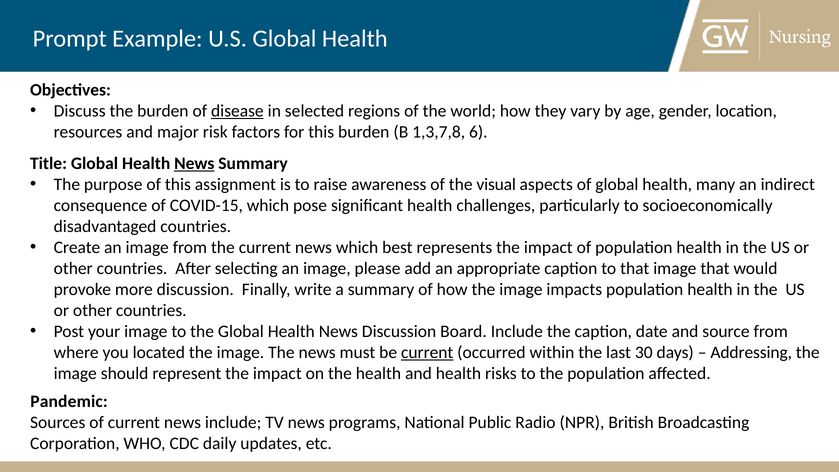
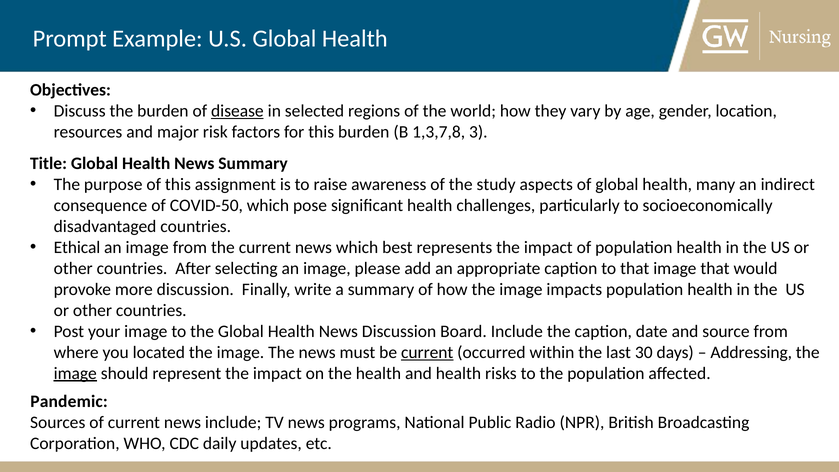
6: 6 -> 3
News at (194, 163) underline: present -> none
visual: visual -> study
COVID-15: COVID-15 -> COVID-50
Create: Create -> Ethical
image at (75, 373) underline: none -> present
